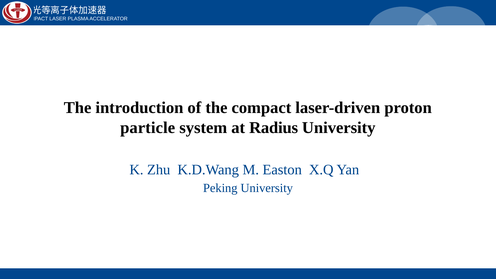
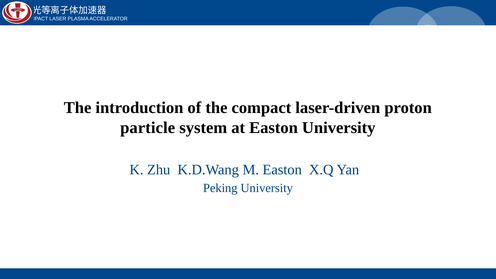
at Radius: Radius -> Easton
